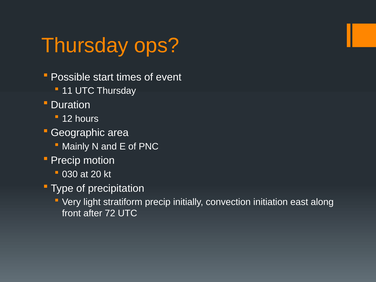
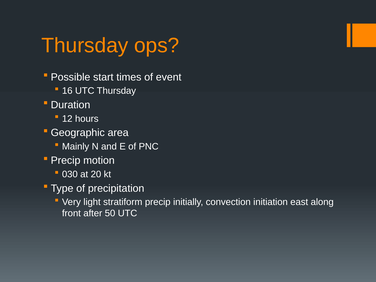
11: 11 -> 16
72: 72 -> 50
